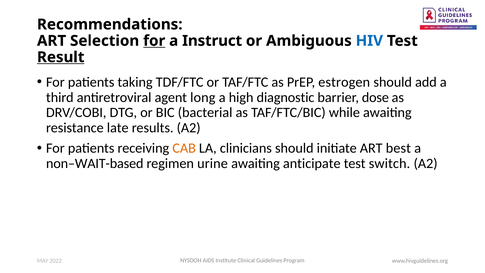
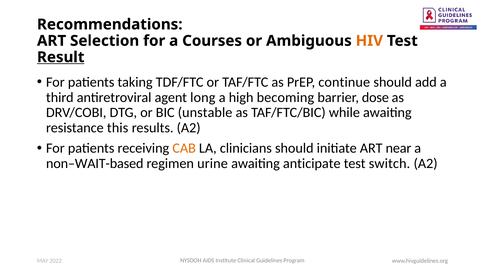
for at (154, 41) underline: present -> none
Instruct: Instruct -> Courses
HIV colour: blue -> orange
estrogen: estrogen -> continue
diagnostic: diagnostic -> becoming
bacterial: bacterial -> unstable
late: late -> this
best: best -> near
